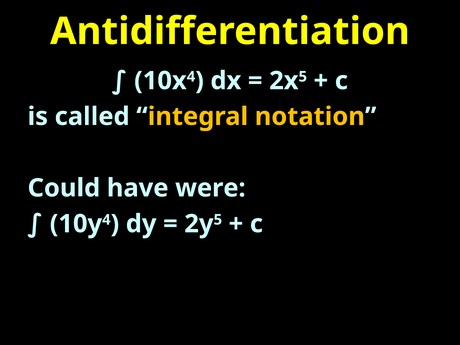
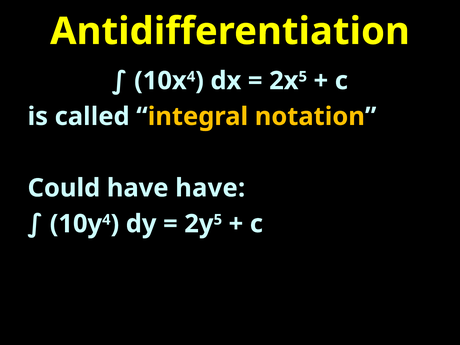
have were: were -> have
